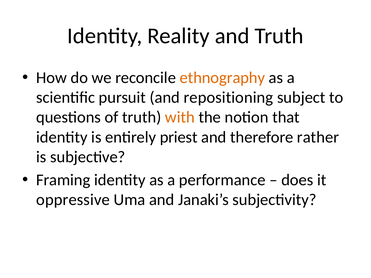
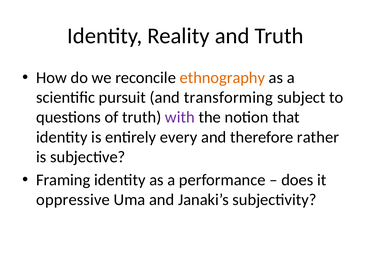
repositioning: repositioning -> transforming
with colour: orange -> purple
priest: priest -> every
